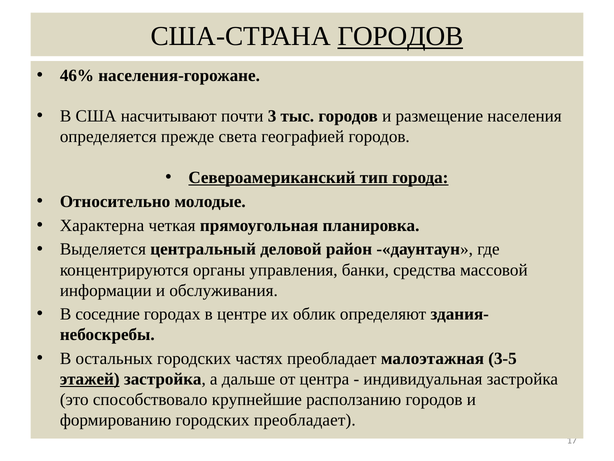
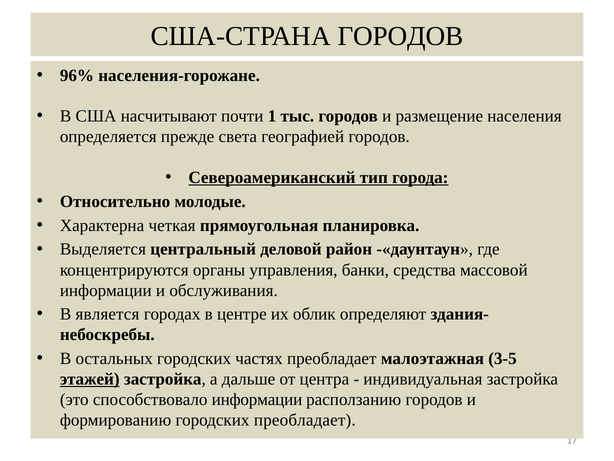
ГОРОДОВ at (400, 36) underline: present -> none
46%: 46% -> 96%
3: 3 -> 1
соседние: соседние -> является
способствовало крупнейшие: крупнейшие -> информации
